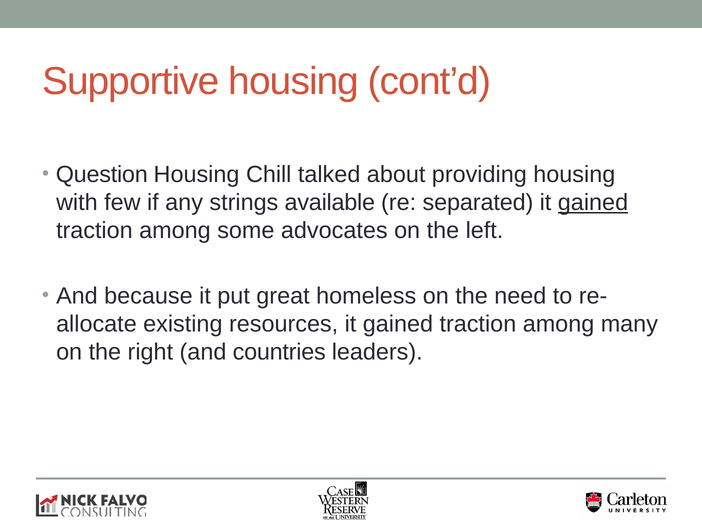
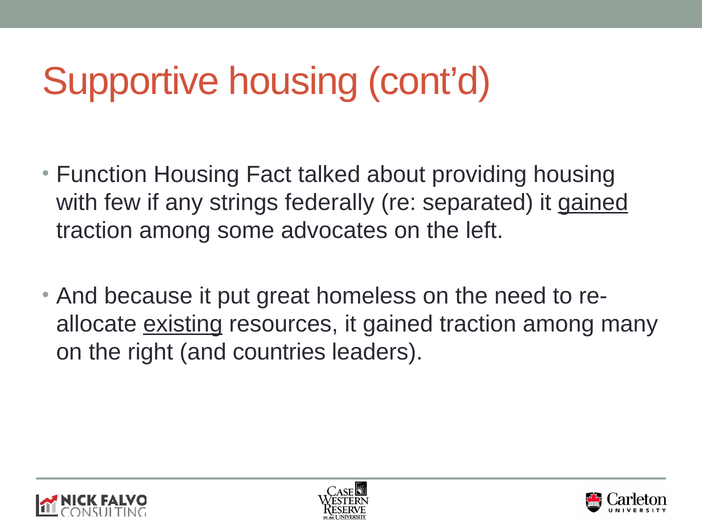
Question: Question -> Function
Chill: Chill -> Fact
available: available -> federally
existing underline: none -> present
